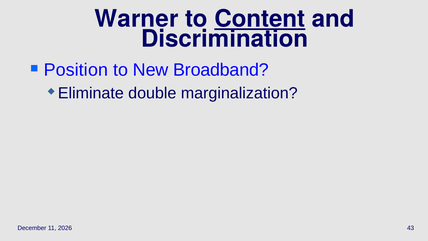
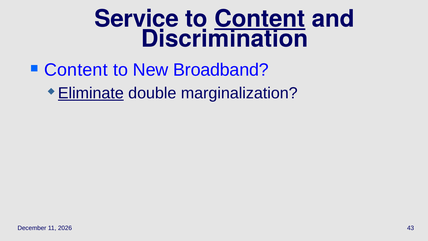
Warner: Warner -> Service
Position at (76, 70): Position -> Content
Eliminate underline: none -> present
